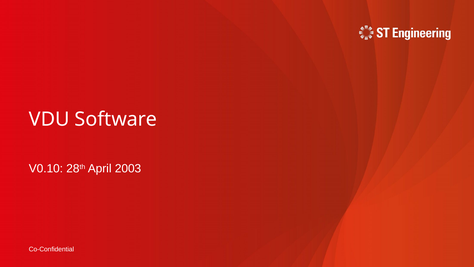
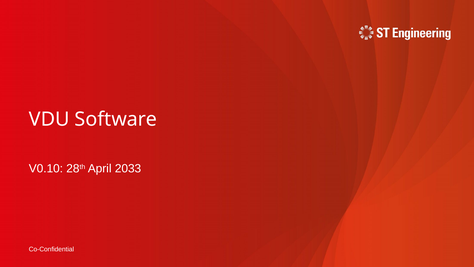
2003: 2003 -> 2033
